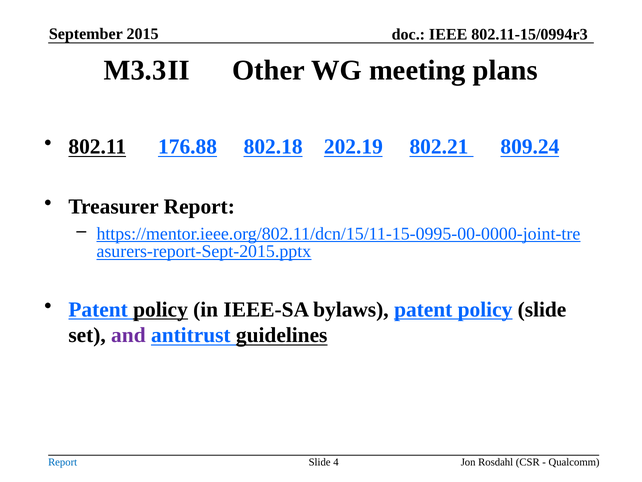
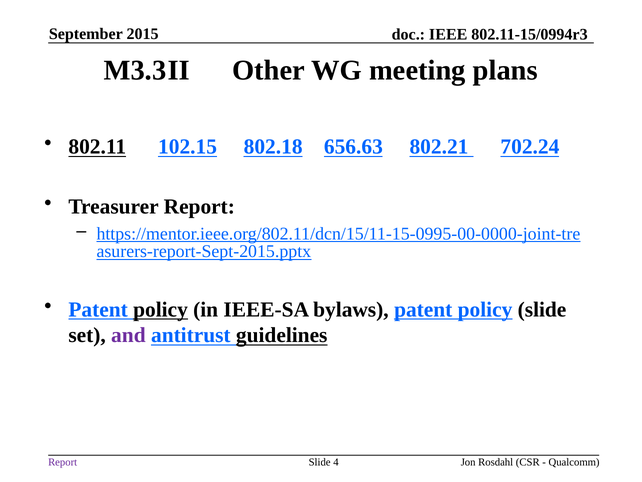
176.88: 176.88 -> 102.15
202.19: 202.19 -> 656.63
809.24: 809.24 -> 702.24
Report at (63, 462) colour: blue -> purple
